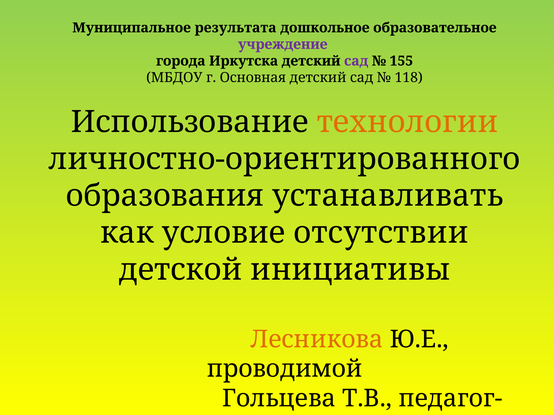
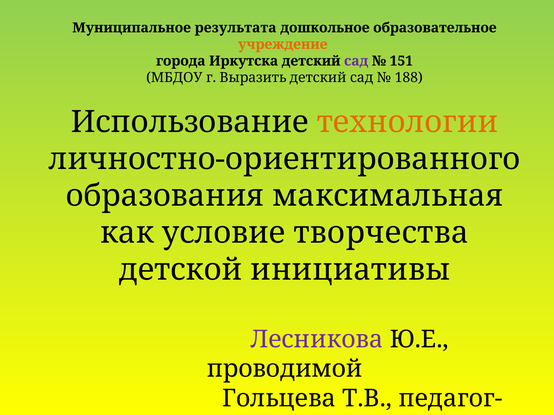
учреждение colour: purple -> orange
155: 155 -> 151
Основная: Основная -> Выразить
118: 118 -> 188
устанавливать: устанавливать -> максимальная
отсутствии: отсутствии -> творчества
Лесникова colour: orange -> purple
